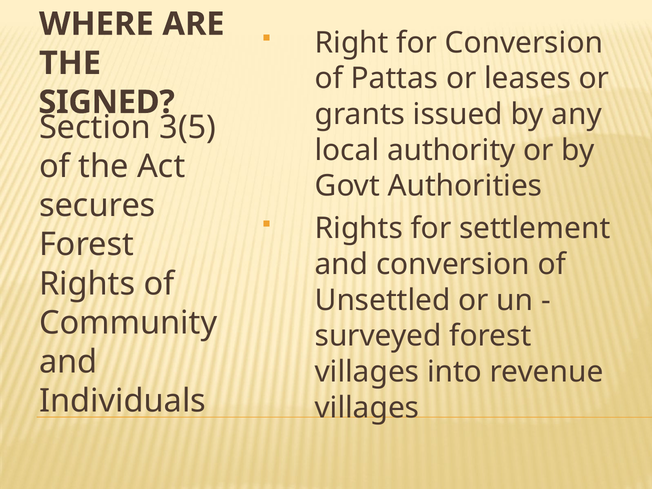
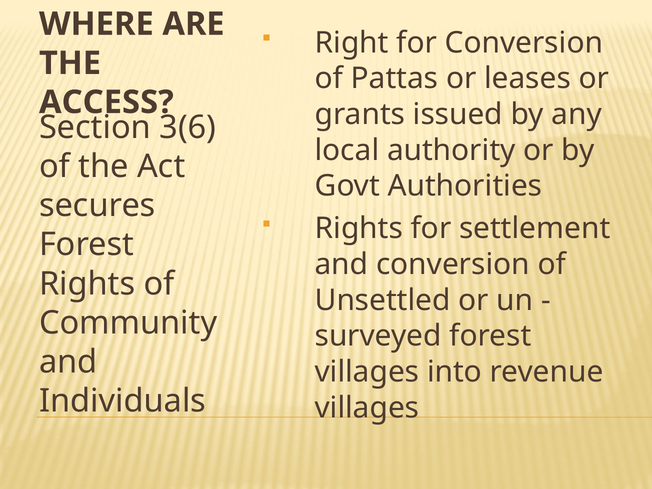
SIGNED: SIGNED -> ACCESS
3(5: 3(5 -> 3(6
